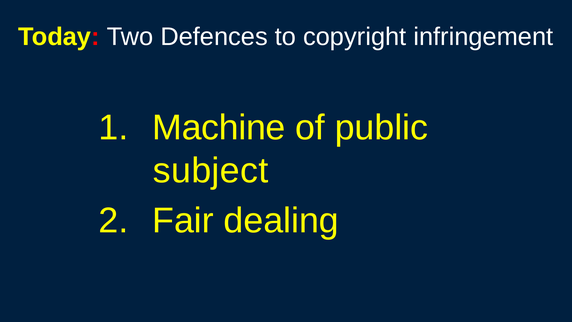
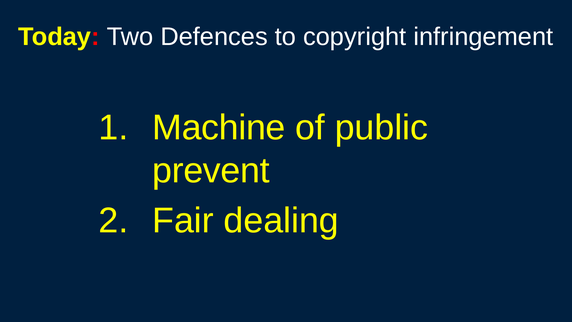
subject: subject -> prevent
